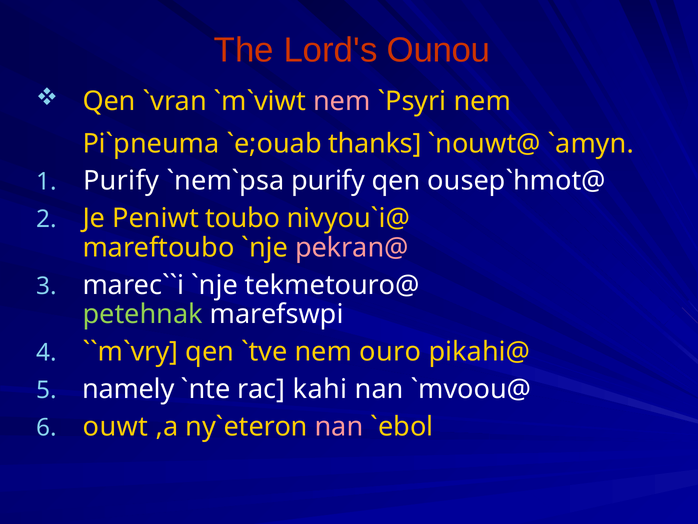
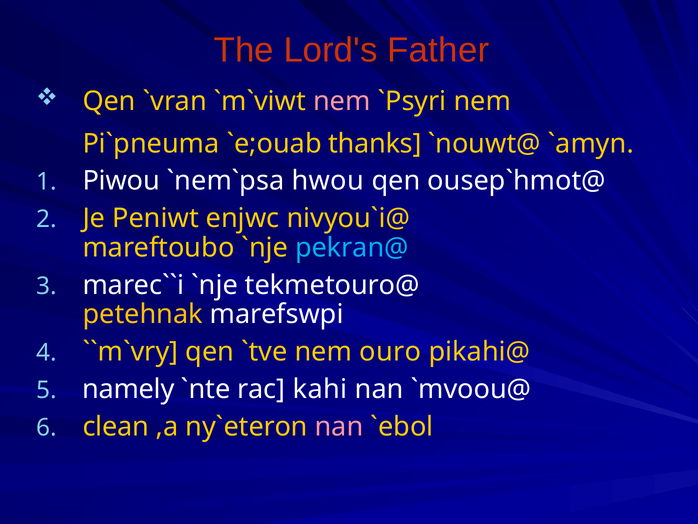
Ounou: Ounou -> Father
Purify at (121, 181): Purify -> Piwou
purify at (328, 181): purify -> hwou
toubo: toubo -> enjwc
pekran@ colour: pink -> light blue
petehnak colour: light green -> yellow
ouwt: ouwt -> clean
